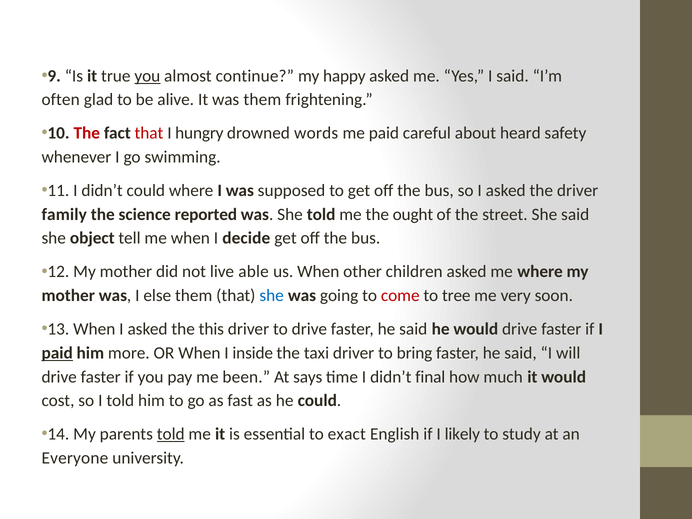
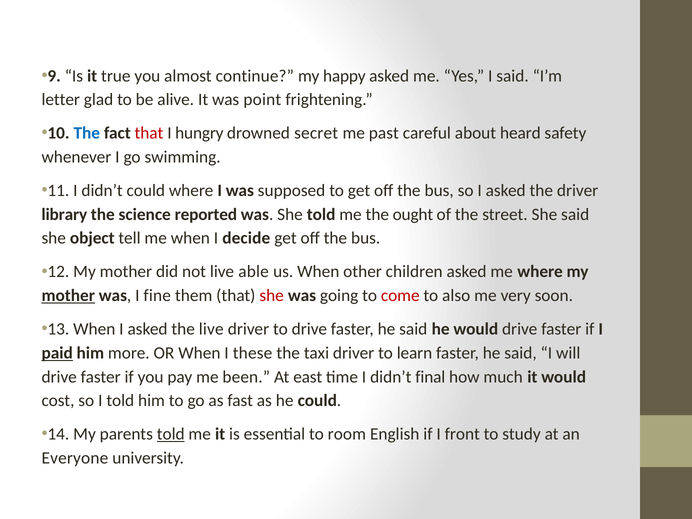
you at (147, 76) underline: present -> none
often: often -> letter
was them: them -> point
The at (87, 133) colour: red -> blue
words: words -> secret
me paid: paid -> past
family: family -> library
mother at (68, 296) underline: none -> present
else: else -> fine
she at (272, 296) colour: blue -> red
tree: tree -> also
the this: this -> live
inside: inside -> these
bring: bring -> learn
says: says -> east
exact: exact -> room
likely: likely -> front
